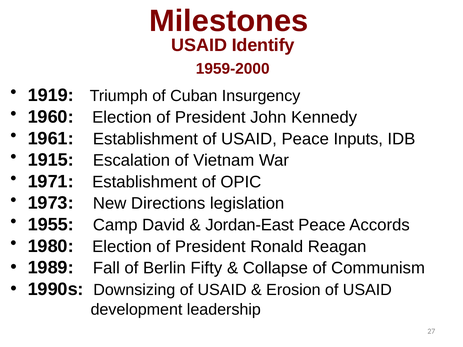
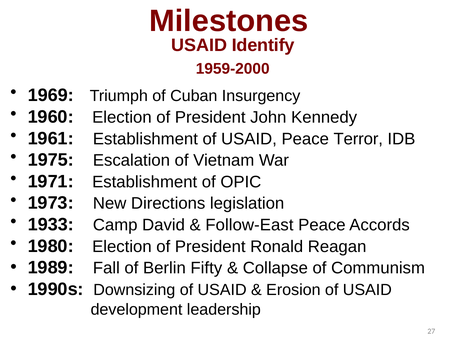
1919: 1919 -> 1969
Inputs: Inputs -> Terror
1915: 1915 -> 1975
1955: 1955 -> 1933
Jordan-East: Jordan-East -> Follow-East
